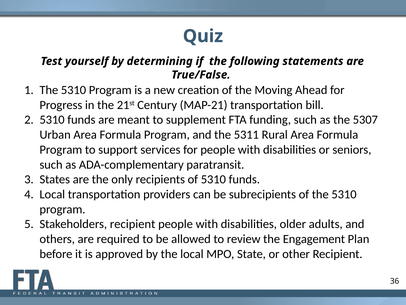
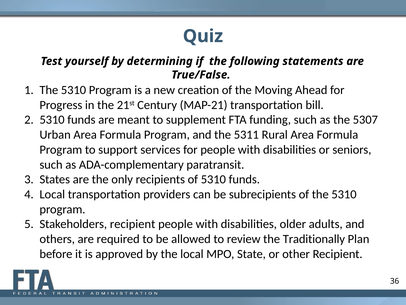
Engagement: Engagement -> Traditionally
